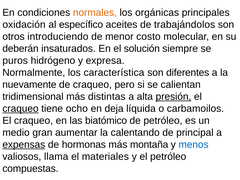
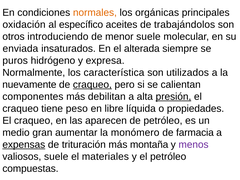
menor costo: costo -> suele
deberán: deberán -> enviada
solución: solución -> alterada
diferentes: diferentes -> utilizados
craqueo at (92, 85) underline: none -> present
tridimensional: tridimensional -> componentes
distintas: distintas -> debilitan
craqueo at (20, 109) underline: present -> none
ocho: ocho -> peso
deja: deja -> libre
carbamoilos: carbamoilos -> propiedades
biatómico: biatómico -> aparecen
calentando: calentando -> monómero
principal: principal -> farmacia
hormonas: hormonas -> trituración
menos colour: blue -> purple
valiosos llama: llama -> suele
